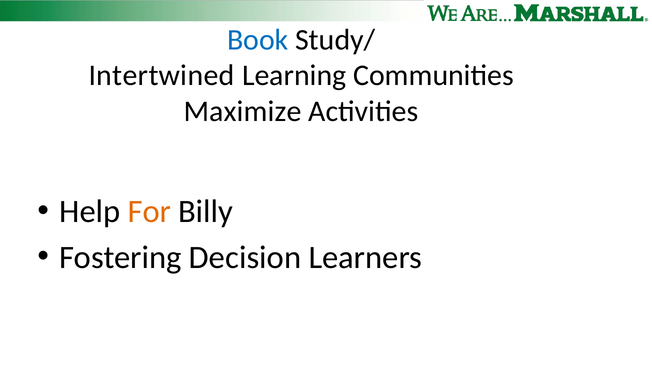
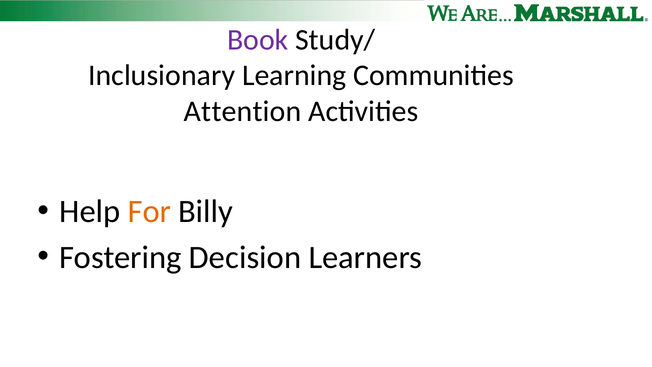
Book colour: blue -> purple
Intertwined: Intertwined -> Inclusionary
Maximize: Maximize -> Attention
